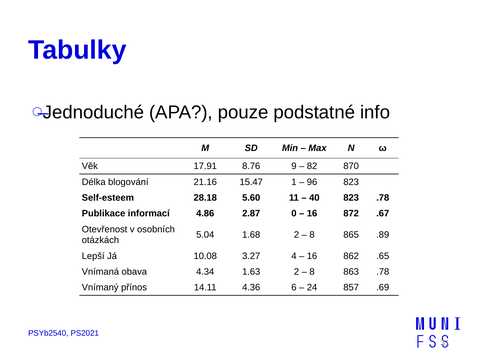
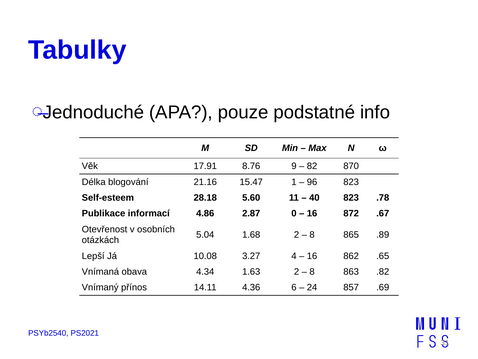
863 .78: .78 -> .82
